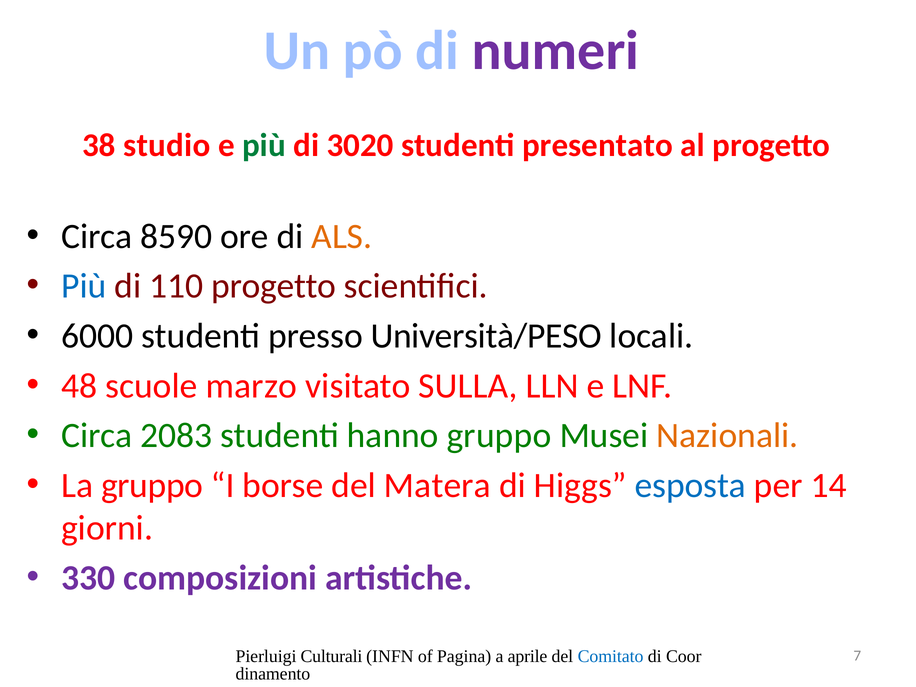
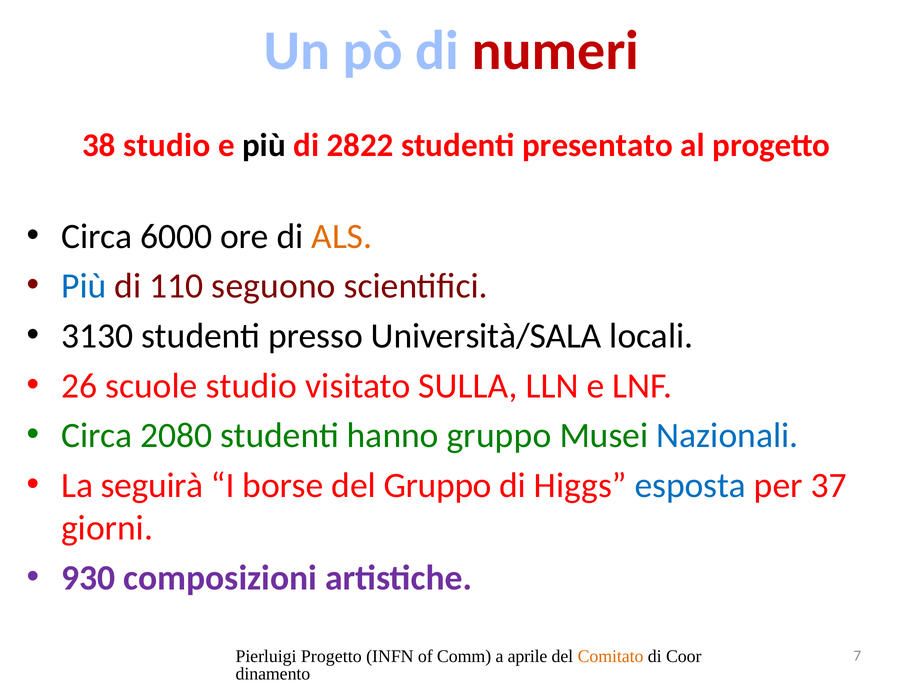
numeri colour: purple -> red
più at (264, 145) colour: green -> black
3020: 3020 -> 2822
8590: 8590 -> 6000
110 progetto: progetto -> seguono
6000: 6000 -> 3130
Università/PESO: Università/PESO -> Università/SALA
48: 48 -> 26
scuole marzo: marzo -> studio
2083: 2083 -> 2080
Nazionali colour: orange -> blue
La gruppo: gruppo -> seguirà
del Matera: Matera -> Gruppo
14: 14 -> 37
330: 330 -> 930
Pierluigi Culturali: Culturali -> Progetto
Pagina: Pagina -> Comm
Comitato colour: blue -> orange
